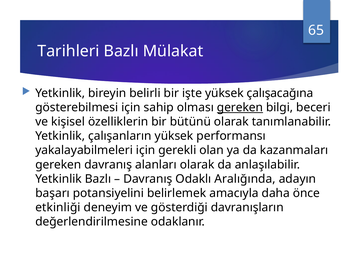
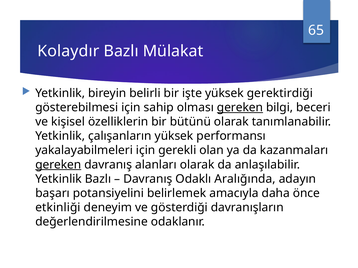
Tarihleri: Tarihleri -> Kolaydır
çalışacağına: çalışacağına -> gerektirdiği
gereken at (58, 165) underline: none -> present
